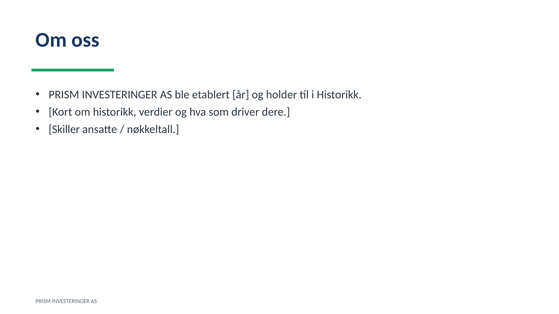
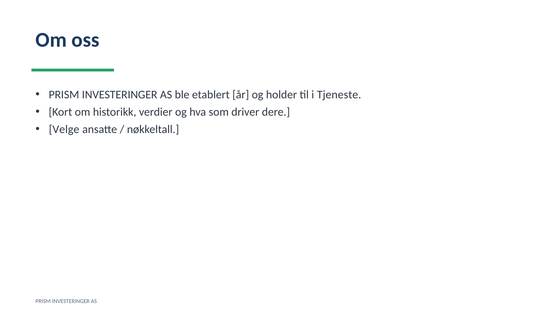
i Historikk: Historikk -> Tjeneste
Skiller: Skiller -> Velge
